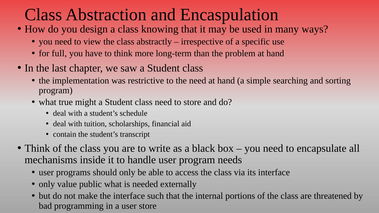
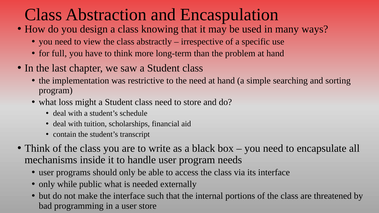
true: true -> loss
value: value -> while
